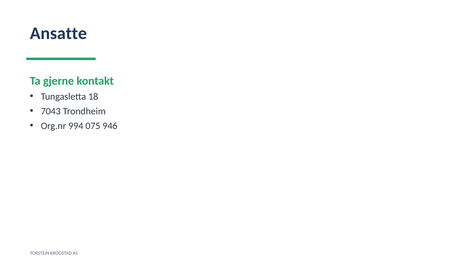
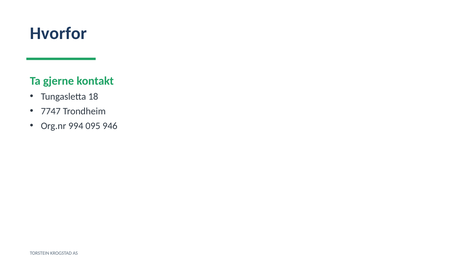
Ansatte: Ansatte -> Hvorfor
7043: 7043 -> 7747
075: 075 -> 095
